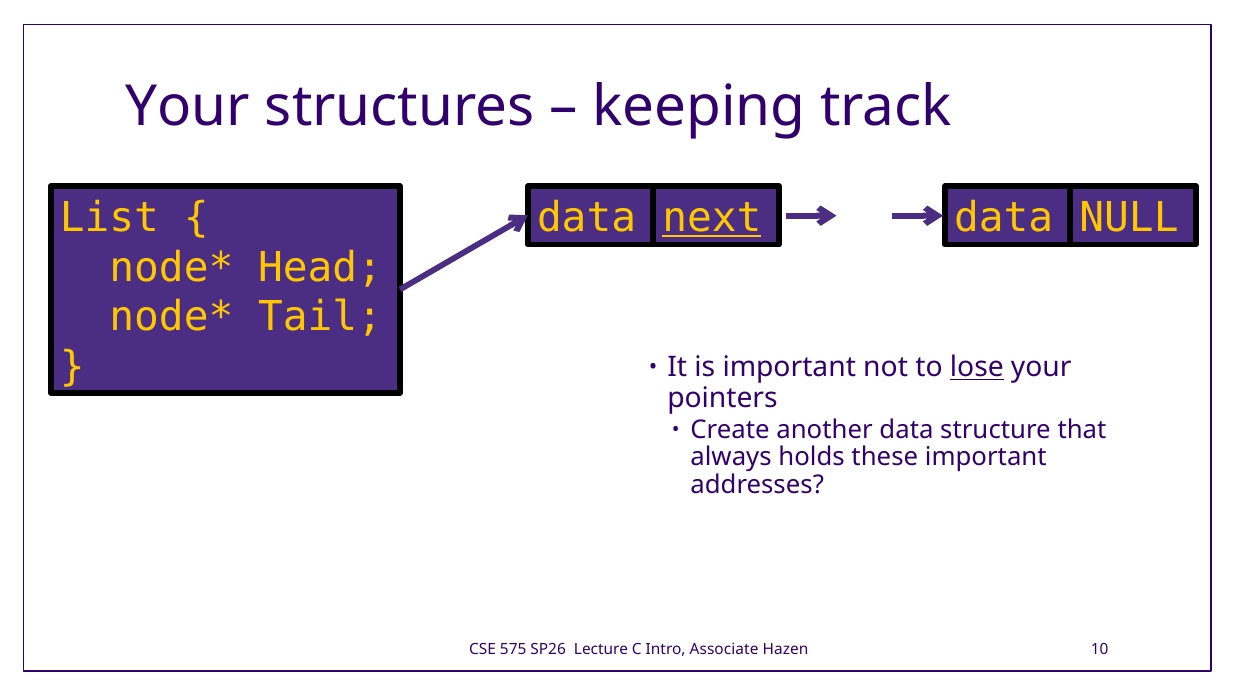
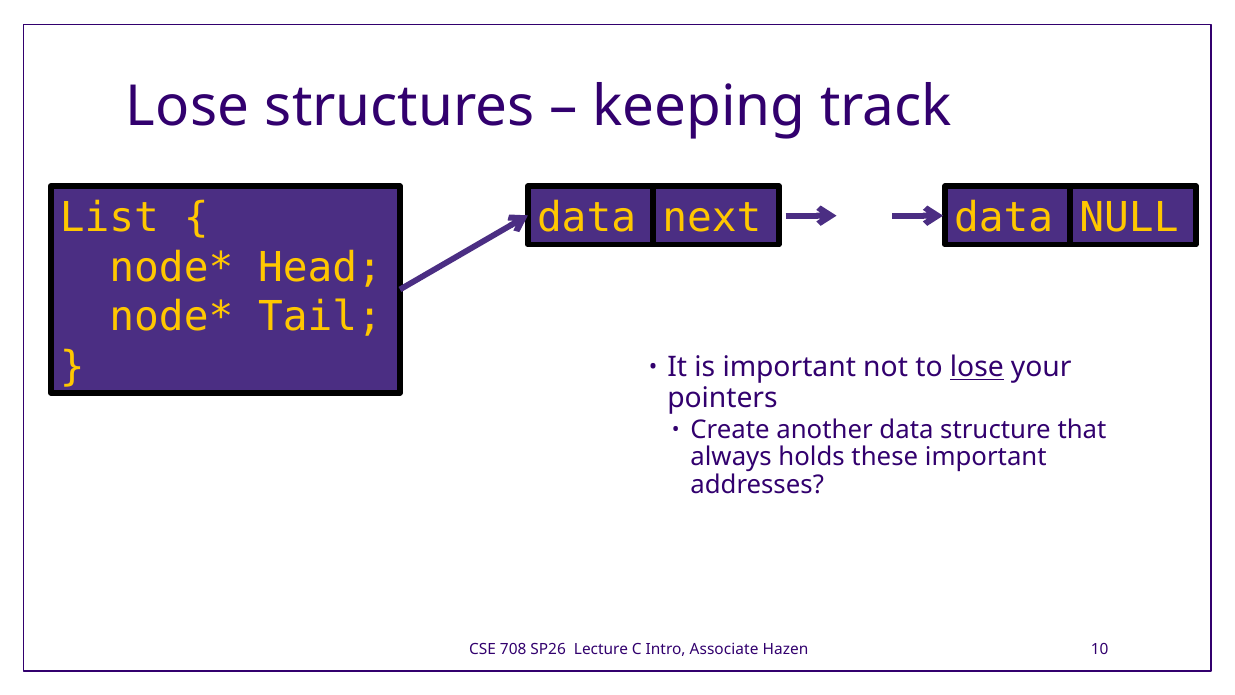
Your at (188, 107): Your -> Lose
next underline: present -> none
575: 575 -> 708
